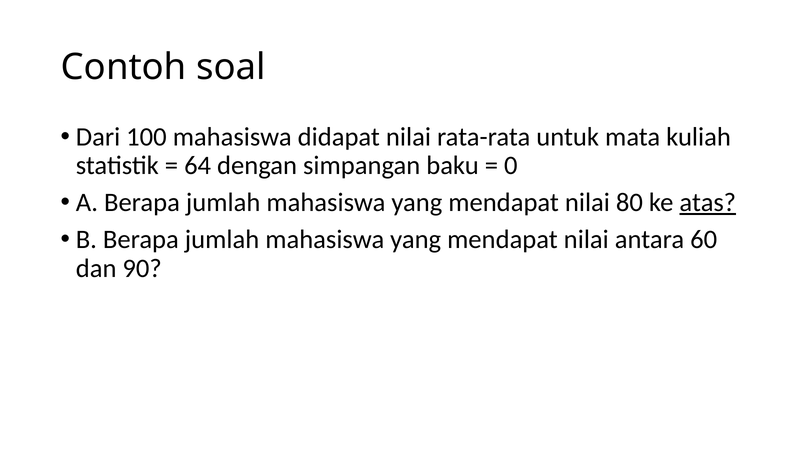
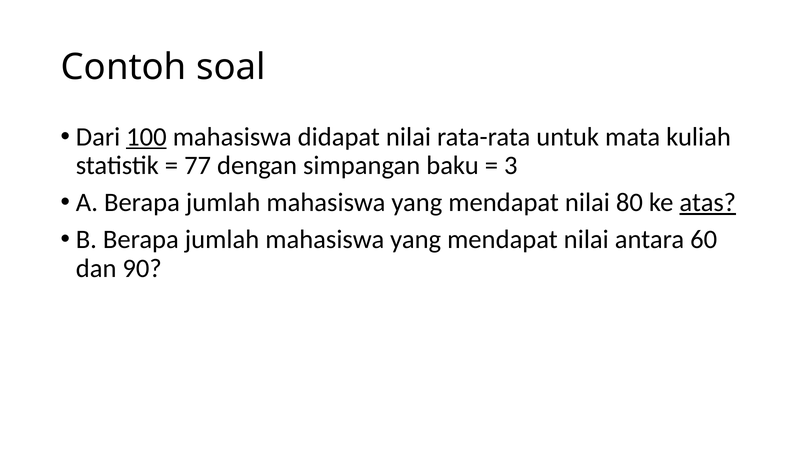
100 underline: none -> present
64: 64 -> 77
0: 0 -> 3
